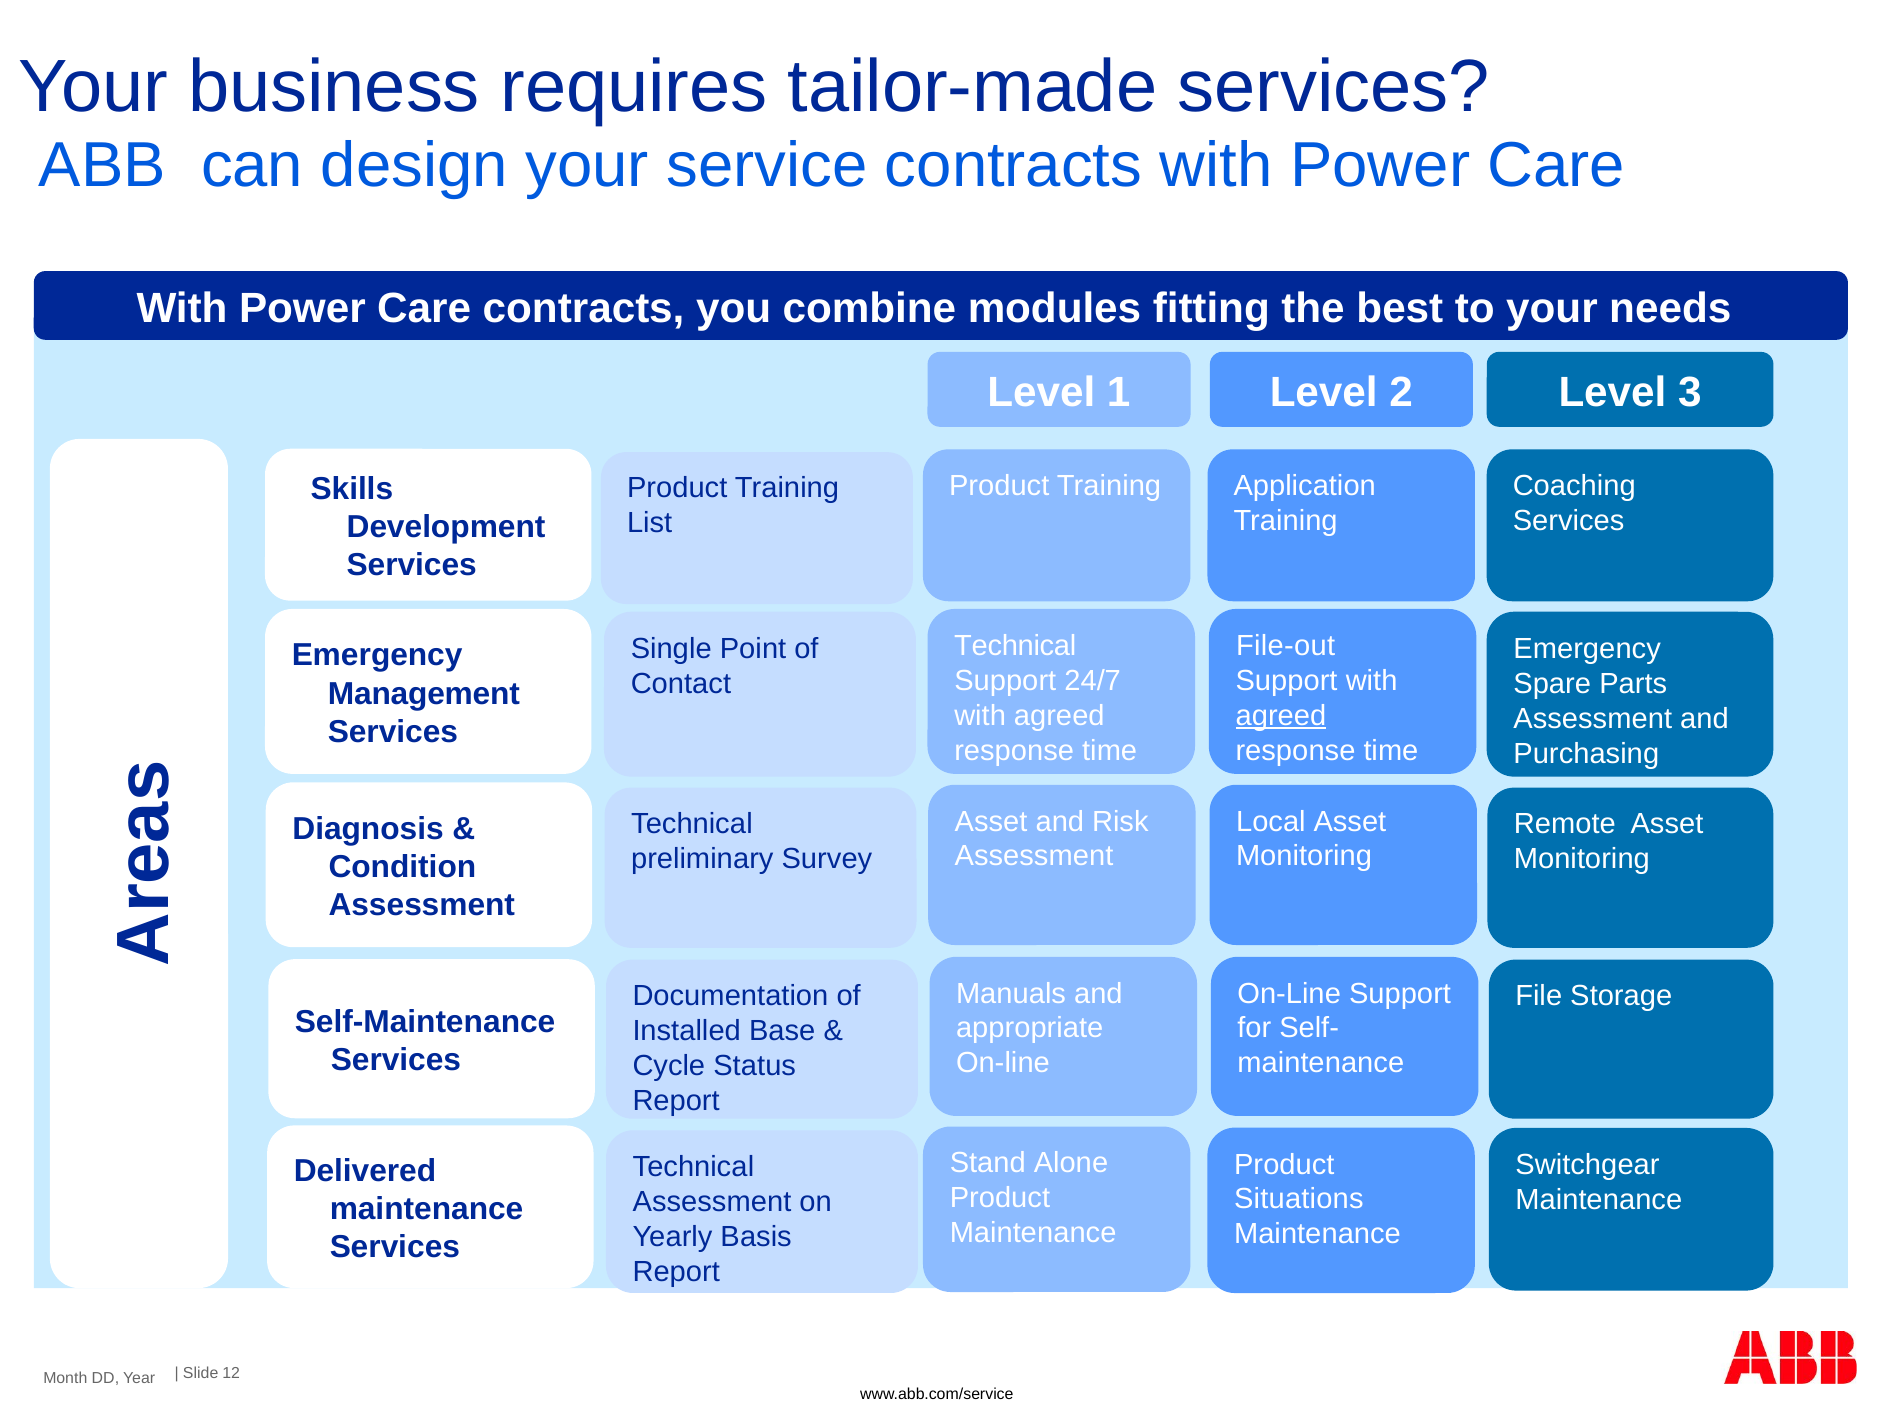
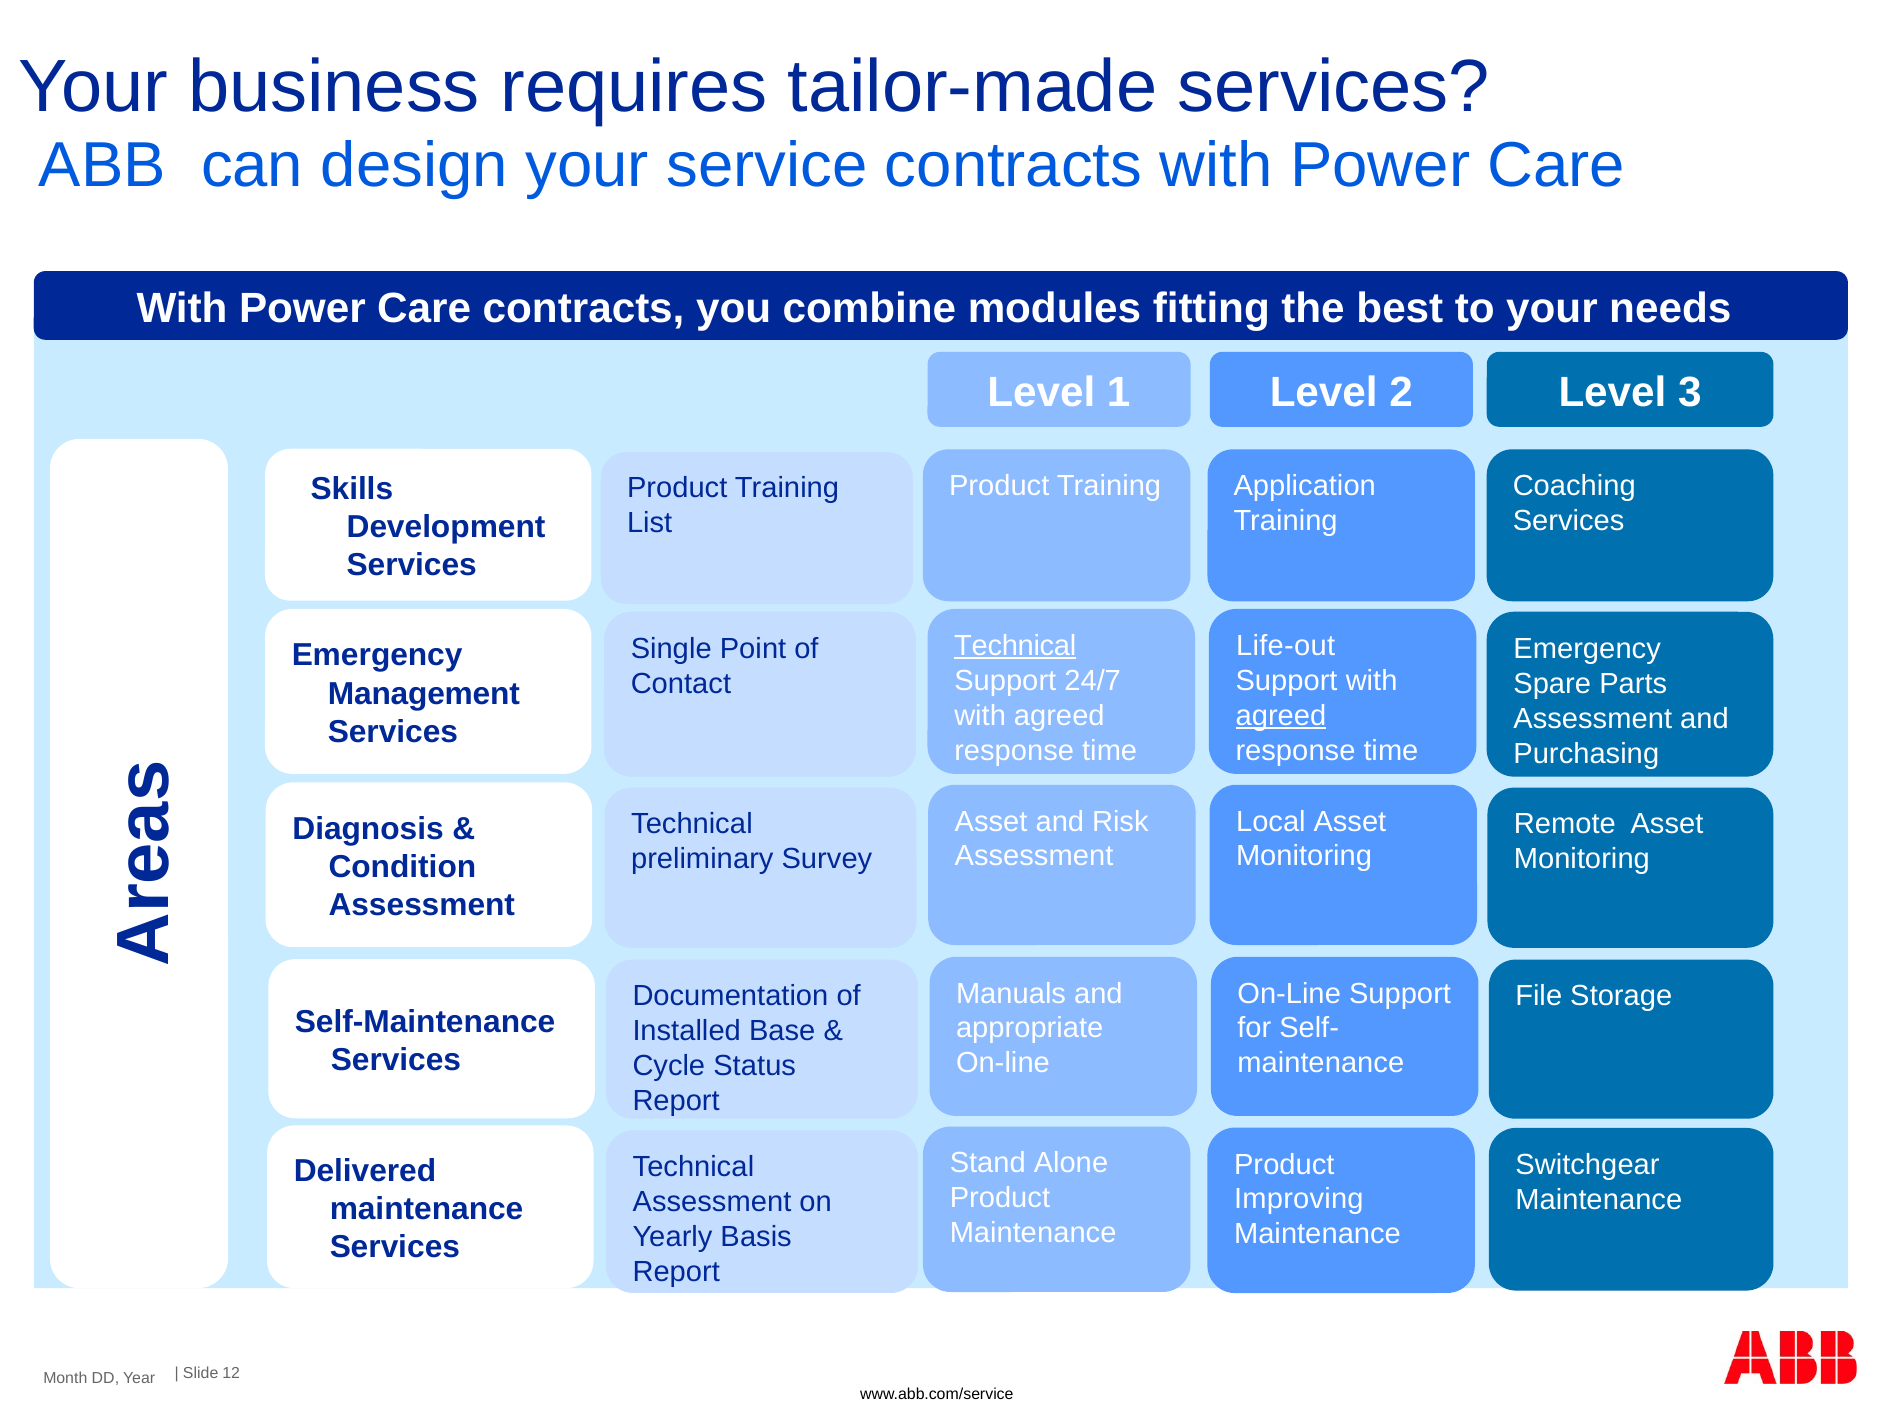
Technical at (1015, 646) underline: none -> present
File-out: File-out -> Life-out
Situations: Situations -> Improving
